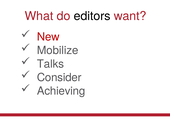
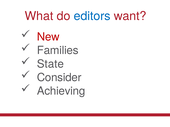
editors colour: black -> blue
Mobilize: Mobilize -> Families
Talks: Talks -> State
